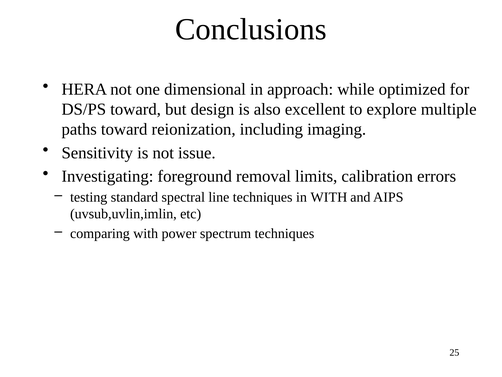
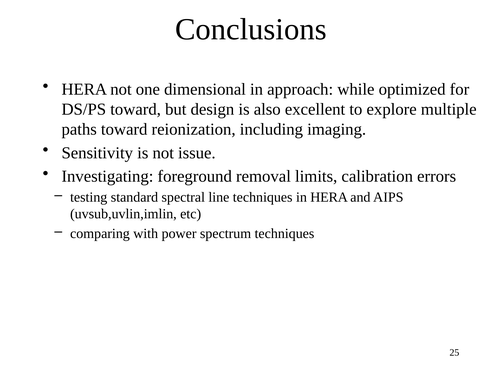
in WITH: WITH -> HERA
